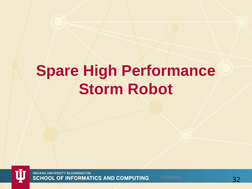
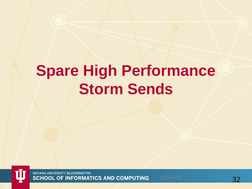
Robot: Robot -> Sends
